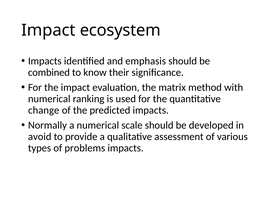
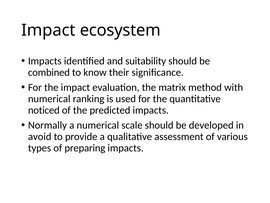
emphasis: emphasis -> suitability
change: change -> noticed
problems: problems -> preparing
